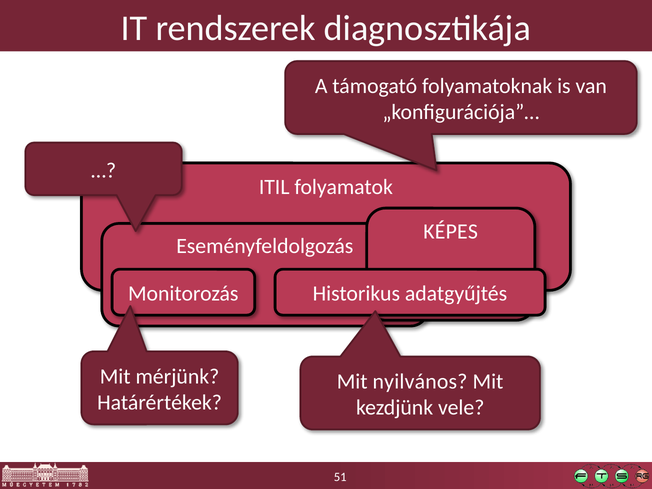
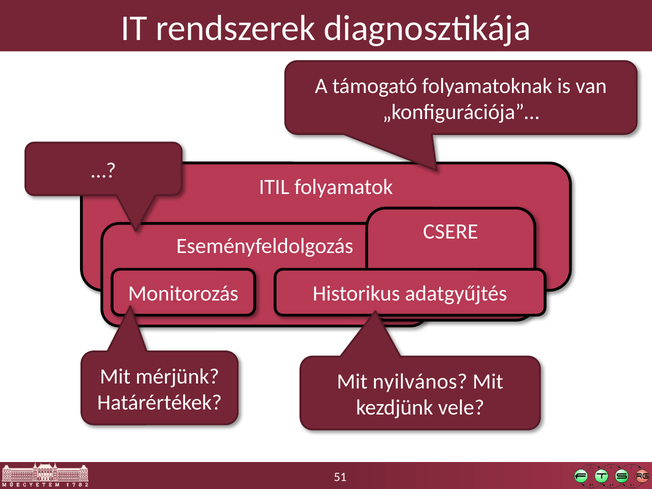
KÉPES: KÉPES -> CSERE
